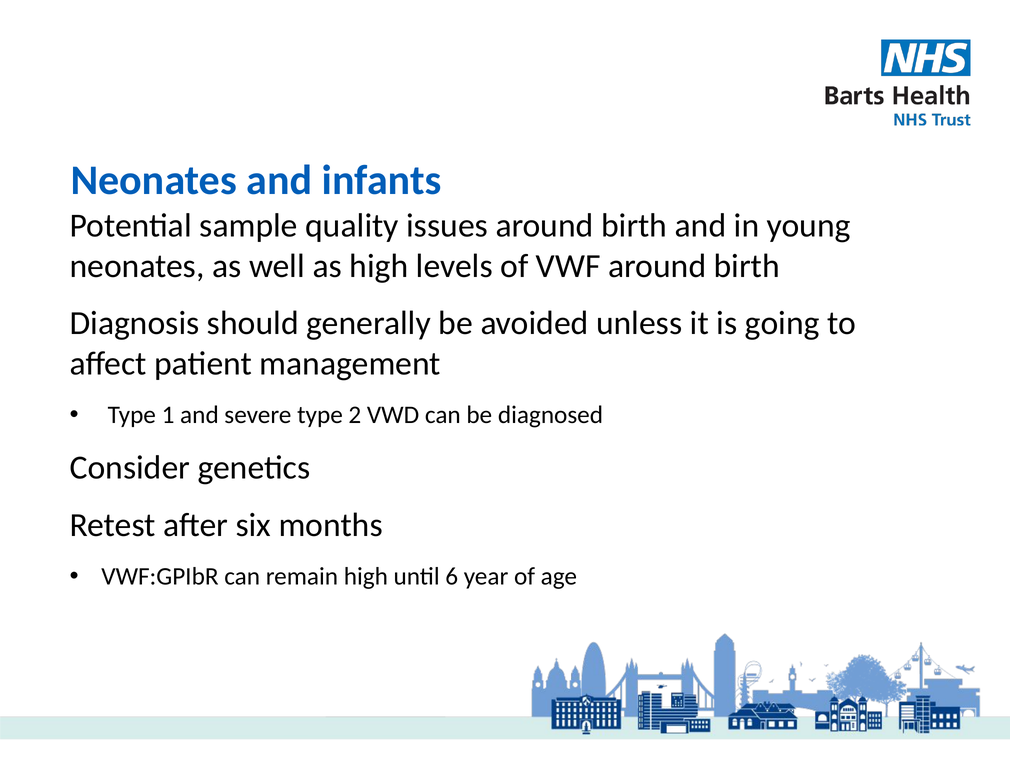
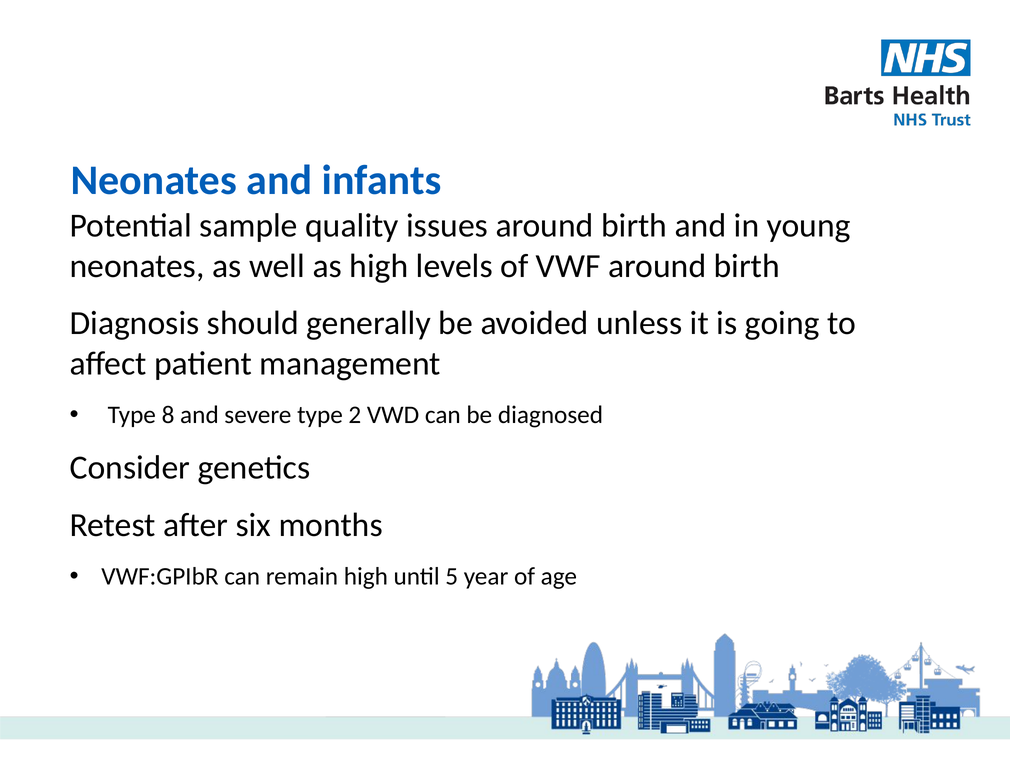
1: 1 -> 8
6: 6 -> 5
